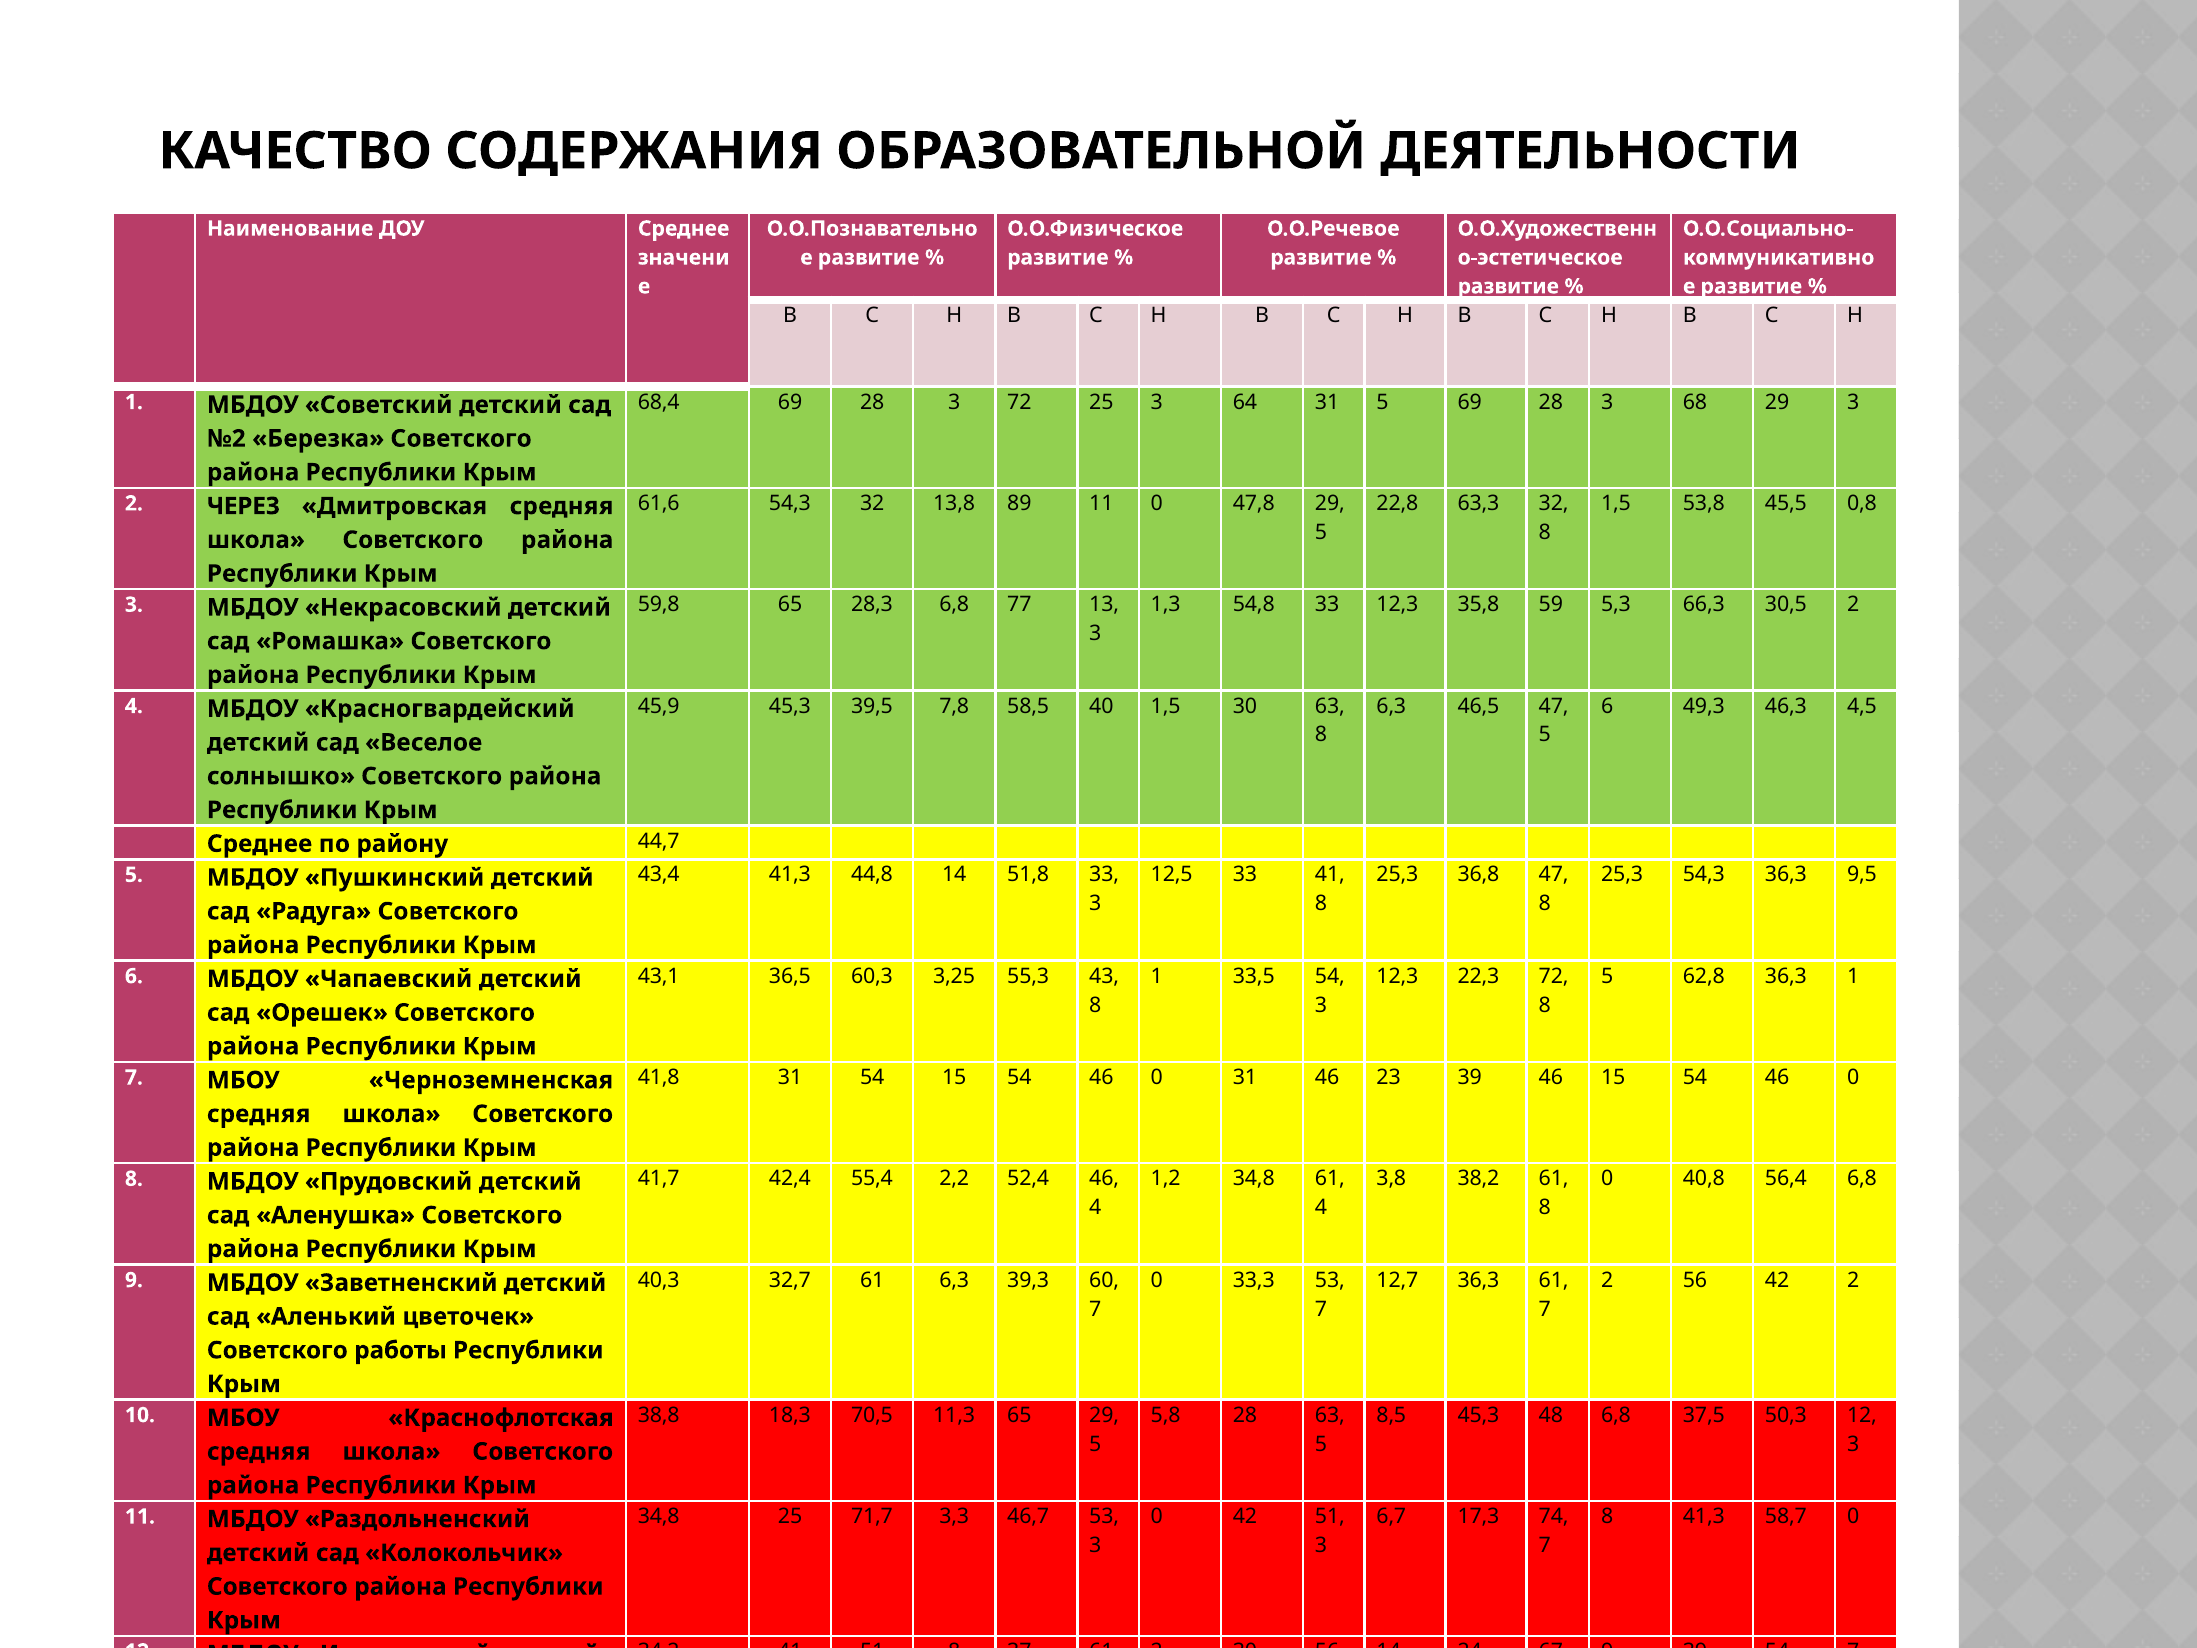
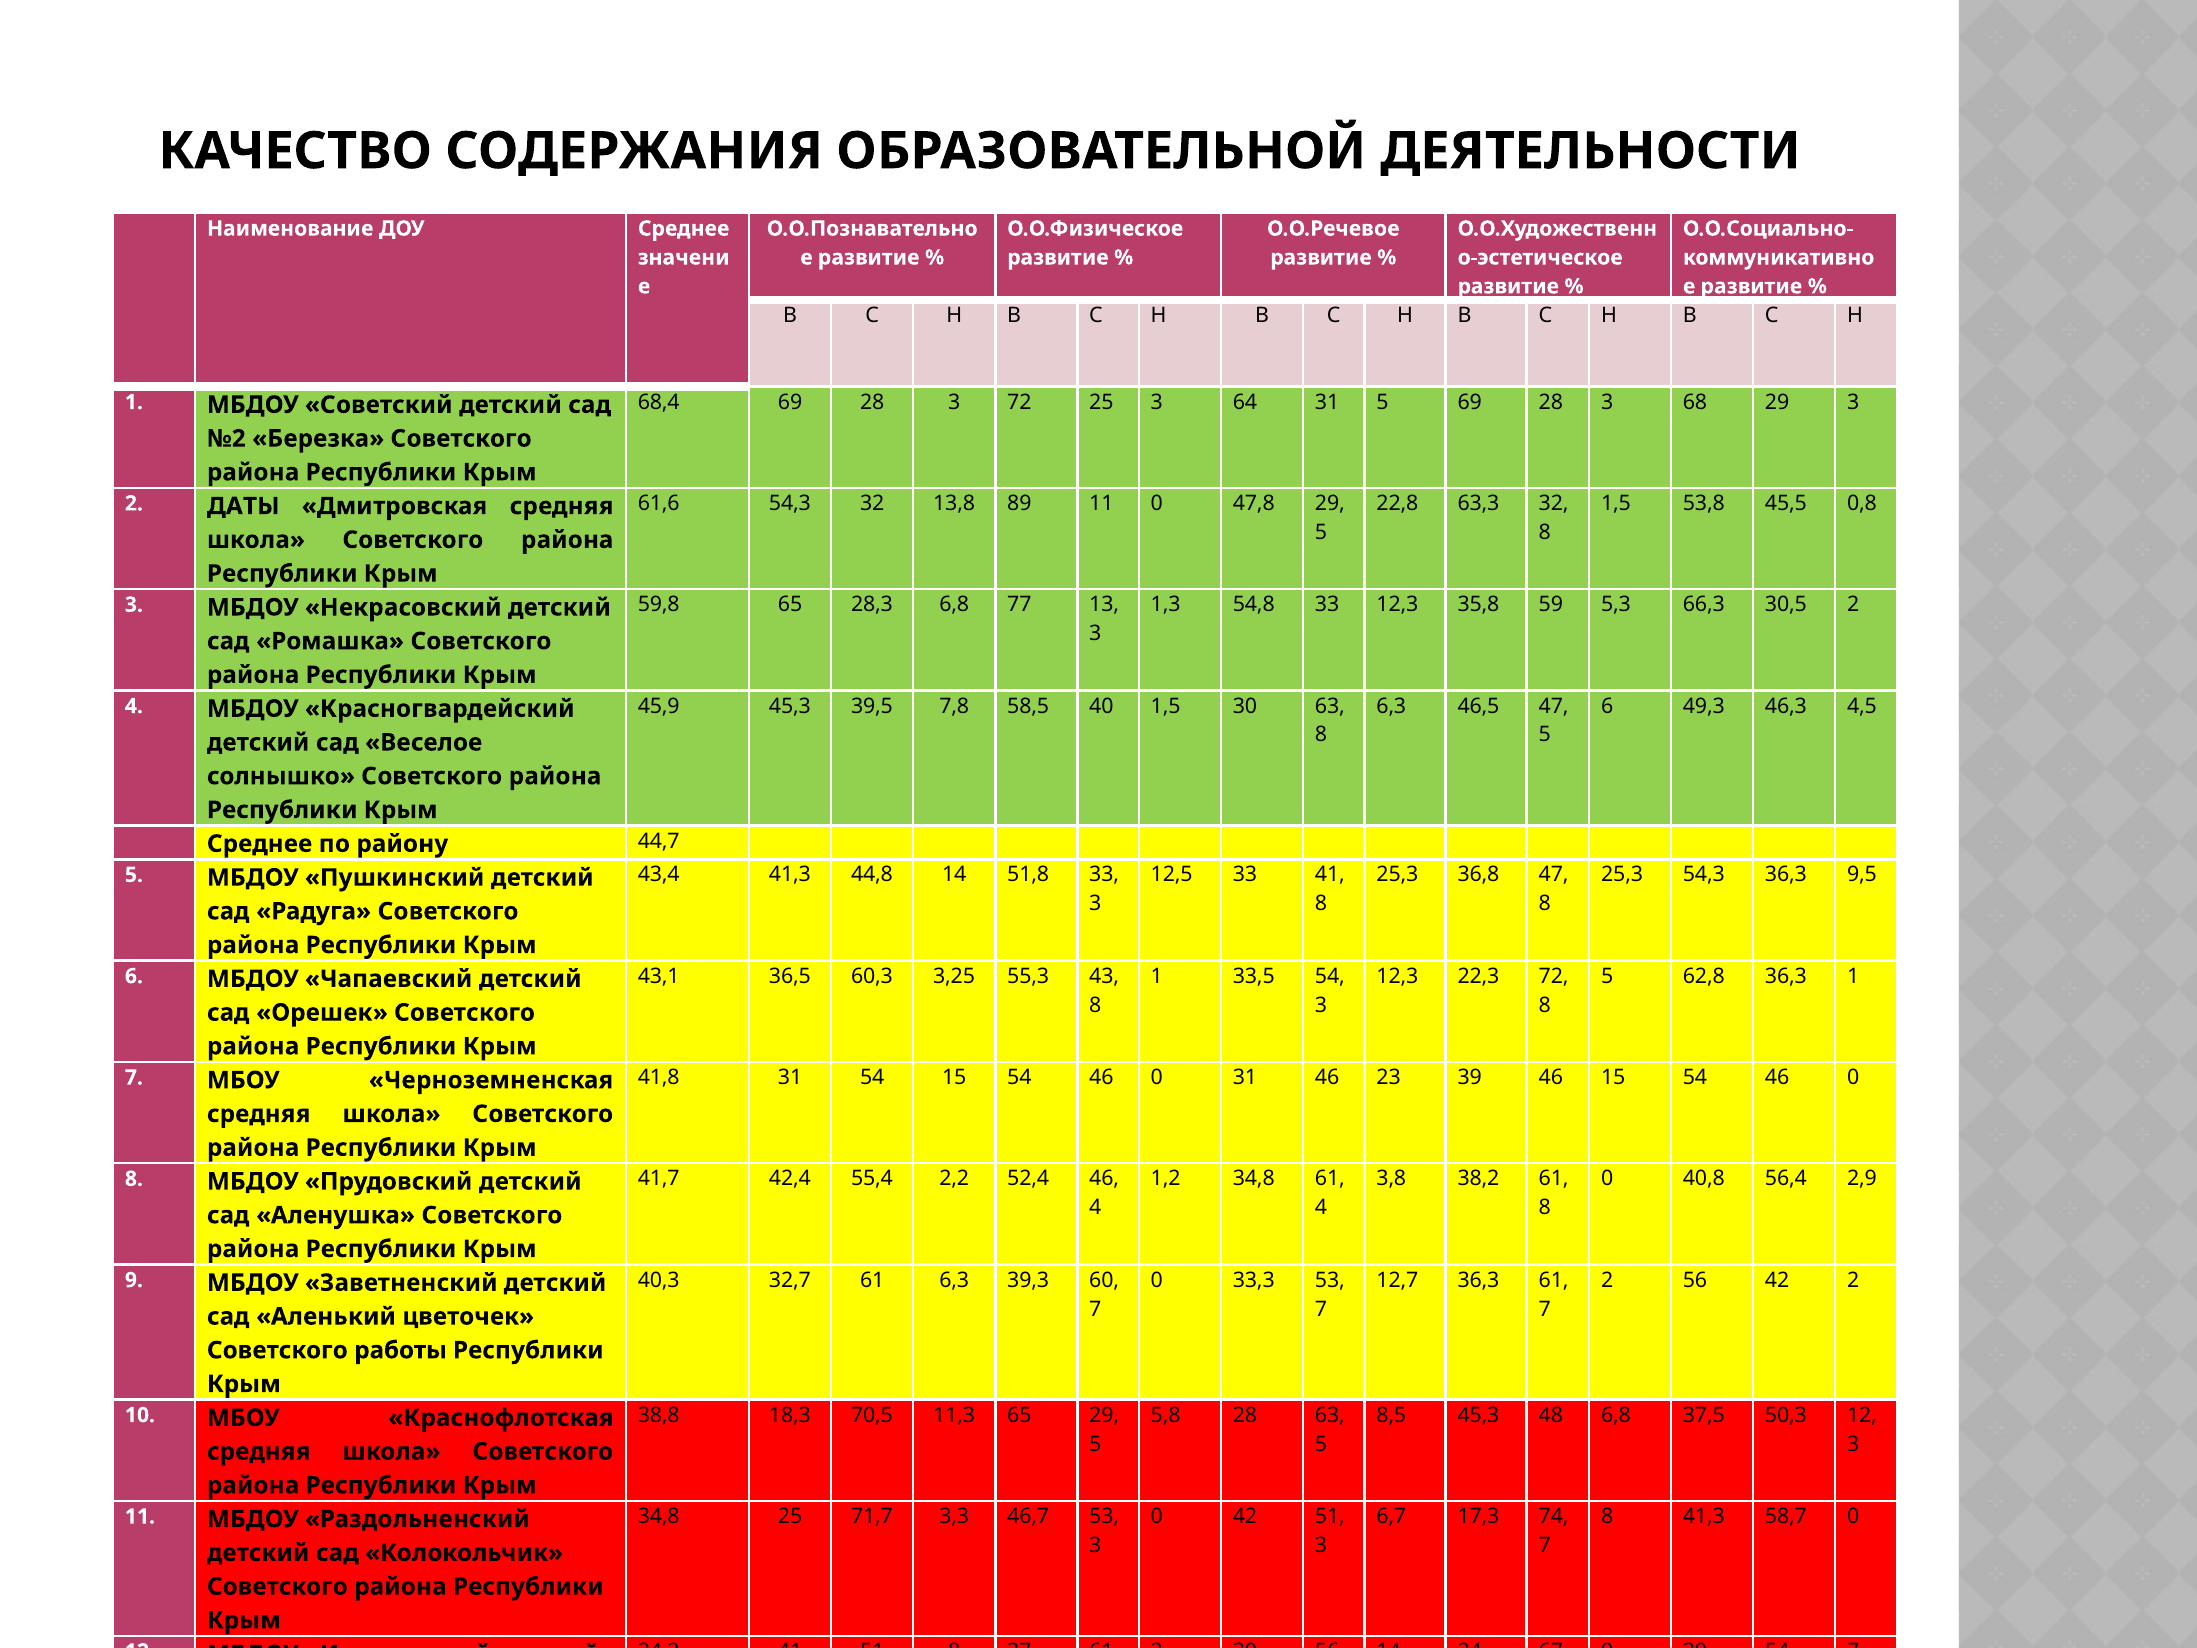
ЧЕРЕЗ: ЧЕРЕЗ -> ДАТЫ
56,4 6,8: 6,8 -> 2,9
